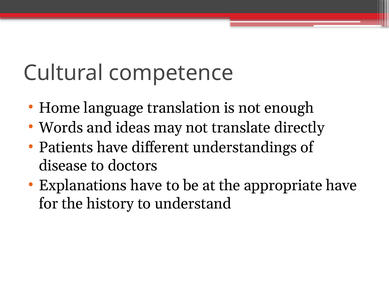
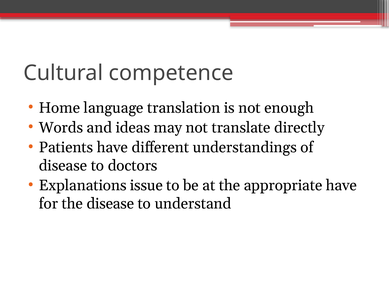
Explanations have: have -> issue
the history: history -> disease
